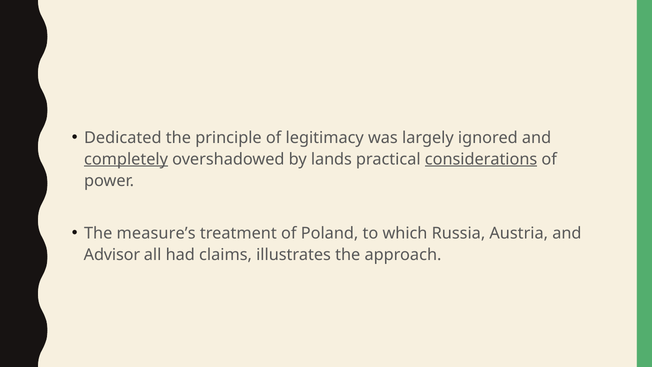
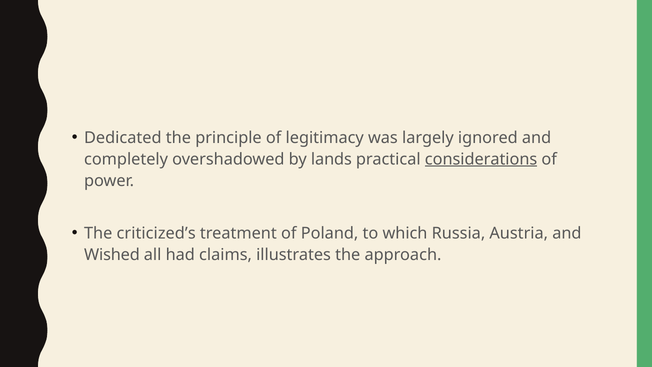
completely underline: present -> none
measure’s: measure’s -> criticized’s
Advisor: Advisor -> Wished
